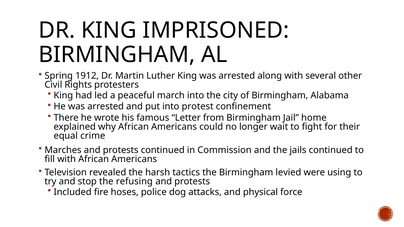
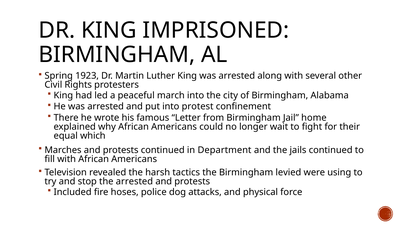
1912: 1912 -> 1923
crime: crime -> which
Commission: Commission -> Department
the refusing: refusing -> arrested
